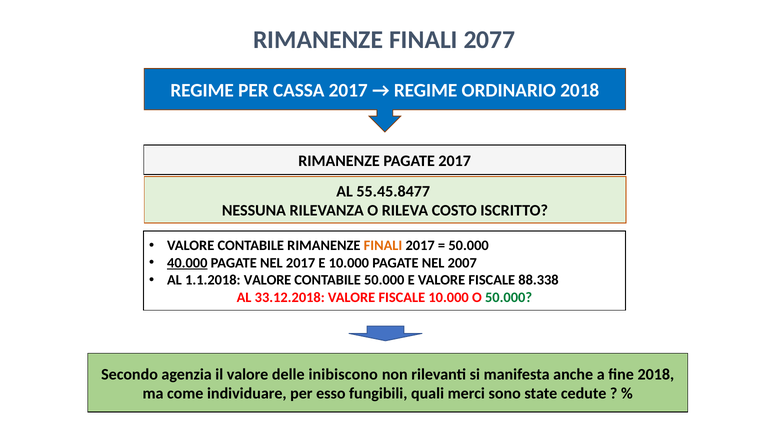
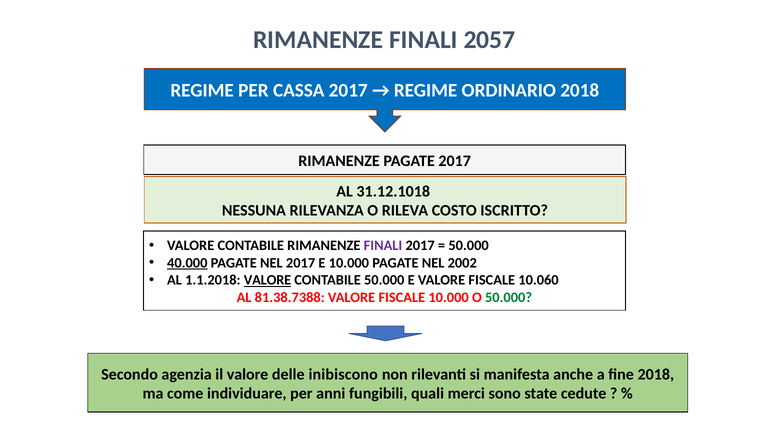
2077: 2077 -> 2057
55.45.8477: 55.45.8477 -> 31.12.1018
FINALI at (383, 246) colour: orange -> purple
2007: 2007 -> 2002
VALORE at (267, 281) underline: none -> present
88.338: 88.338 -> 10.060
33.12.2018: 33.12.2018 -> 81.38.7388
esso: esso -> anni
